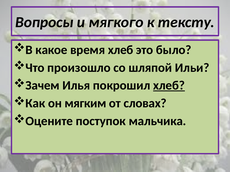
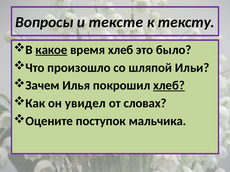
мягкого: мягкого -> тексте
какое underline: none -> present
мягким: мягким -> увидел
